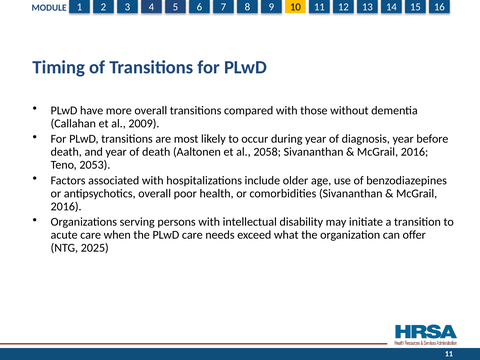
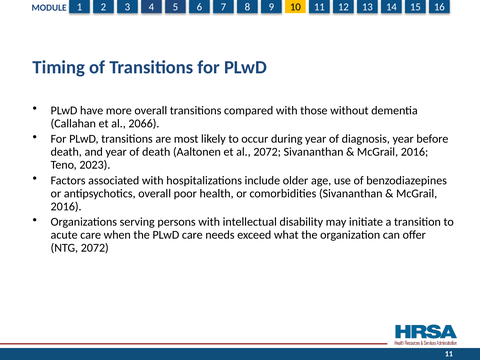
2009: 2009 -> 2066
al 2058: 2058 -> 2072
2053: 2053 -> 2023
NTG 2025: 2025 -> 2072
